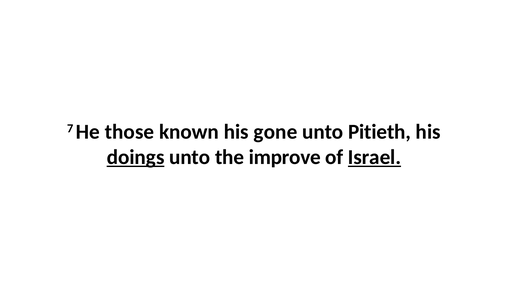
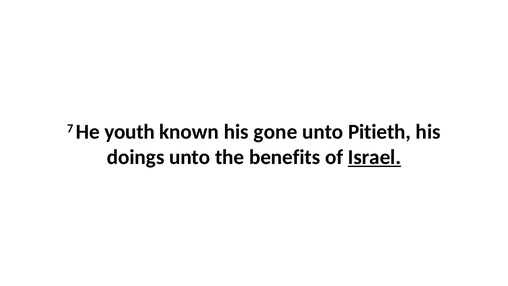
those: those -> youth
doings underline: present -> none
improve: improve -> benefits
